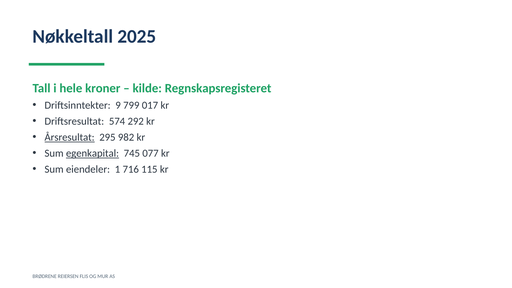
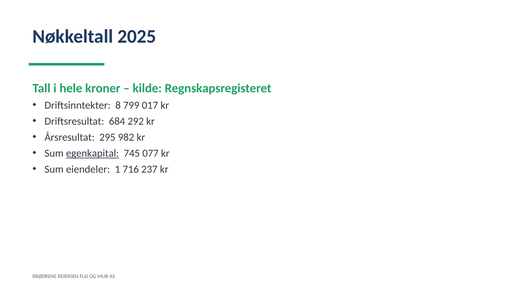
9: 9 -> 8
574: 574 -> 684
Årsresultat underline: present -> none
115: 115 -> 237
